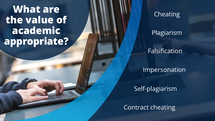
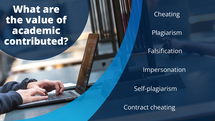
appropriate: appropriate -> contributed
